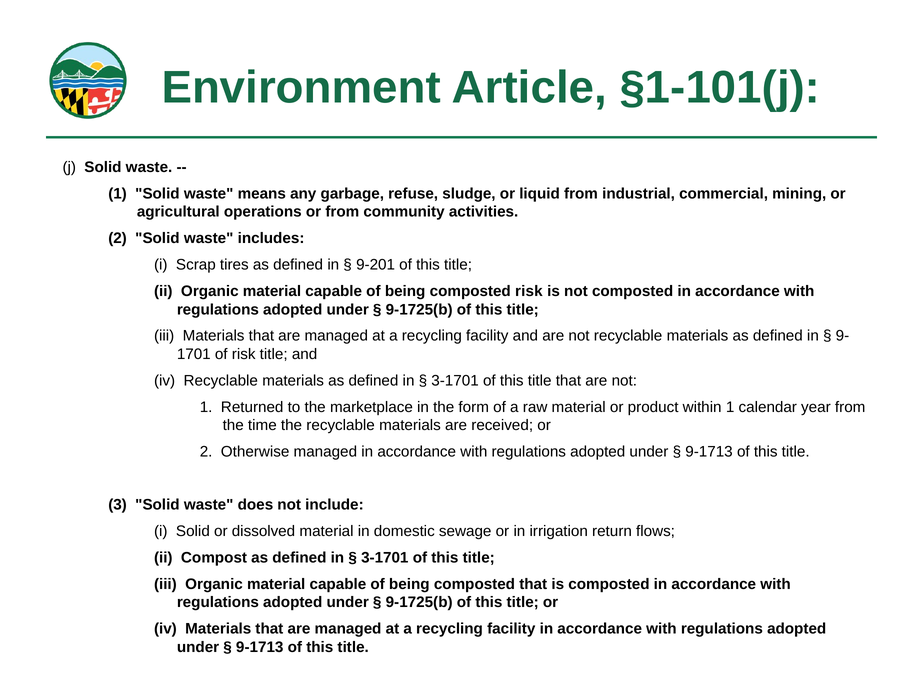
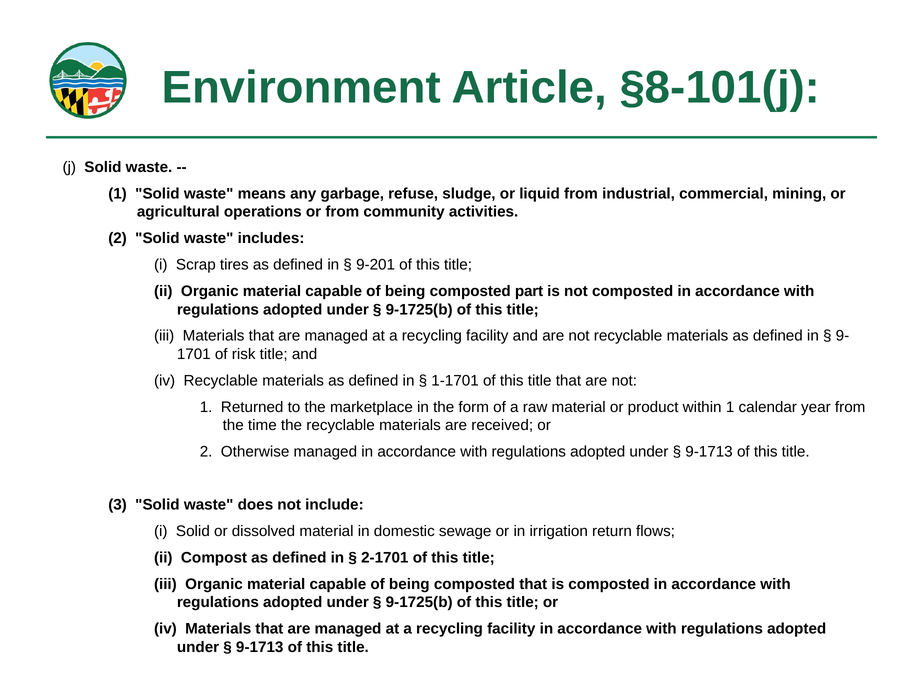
§1-101(j: §1-101(j -> §8-101(j
composted risk: risk -> part
3-1701 at (455, 381): 3-1701 -> 1-1701
3-1701 at (385, 558): 3-1701 -> 2-1701
